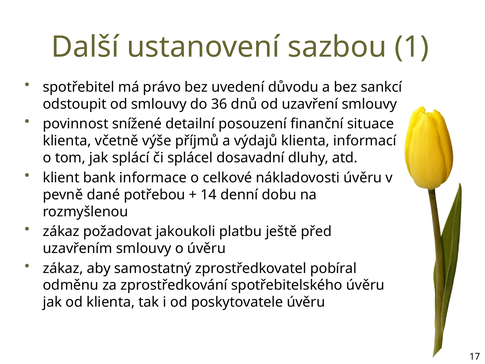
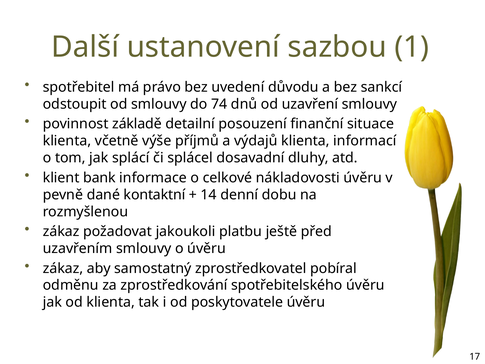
36: 36 -> 74
snížené: snížené -> základě
potřebou: potřebou -> kontaktní
